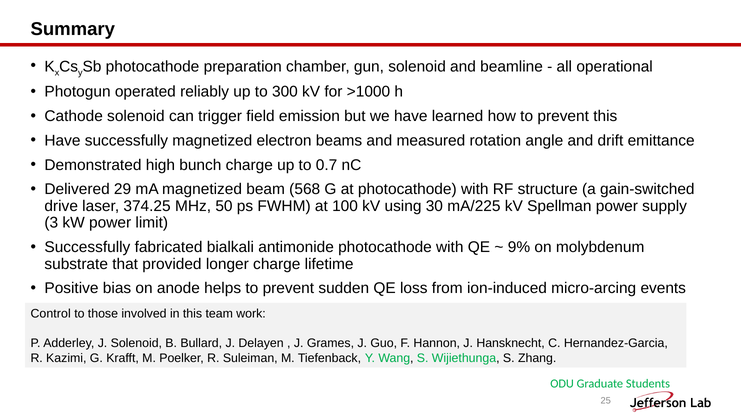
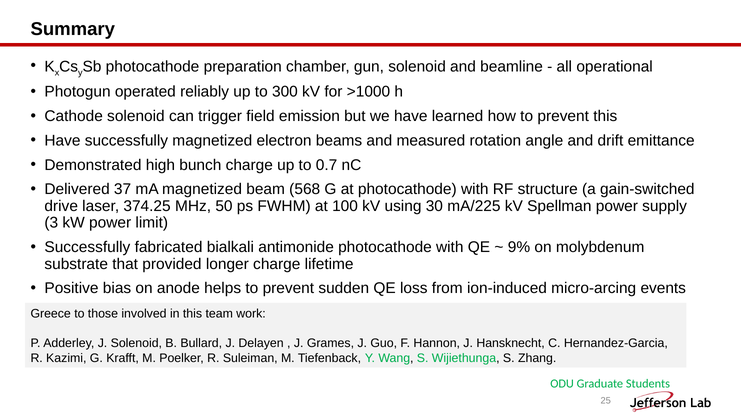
29: 29 -> 37
Control: Control -> Greece
